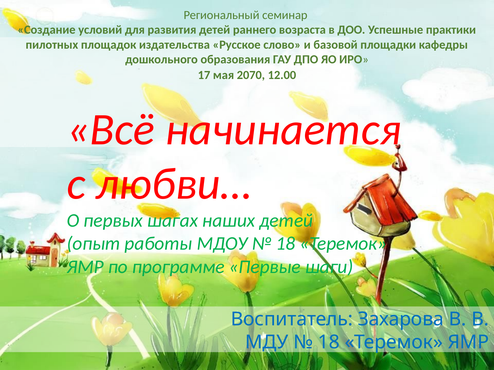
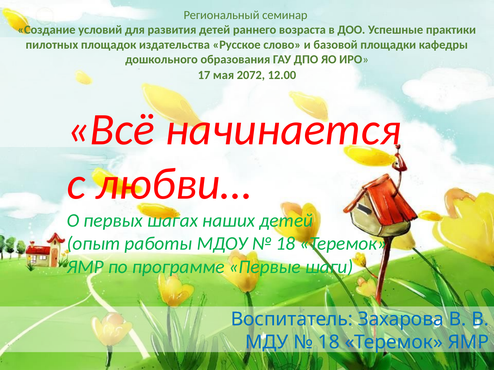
2070: 2070 -> 2072
